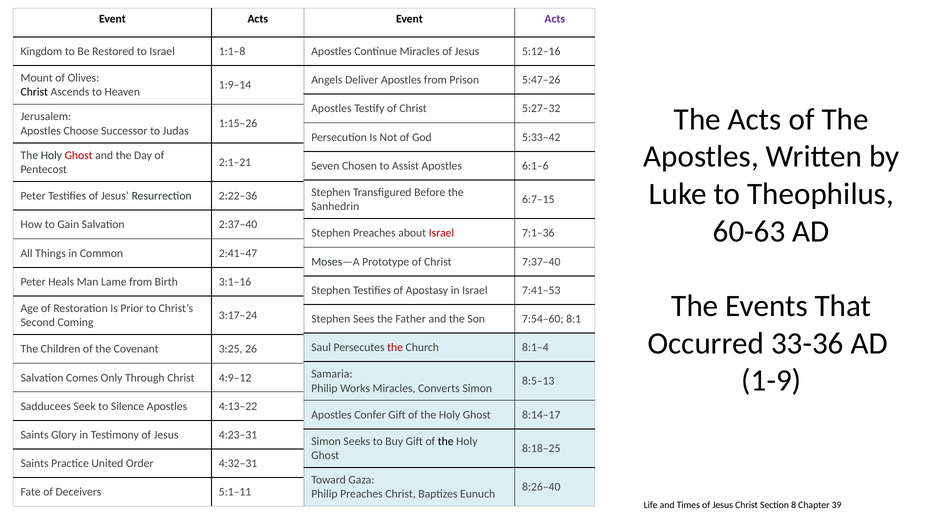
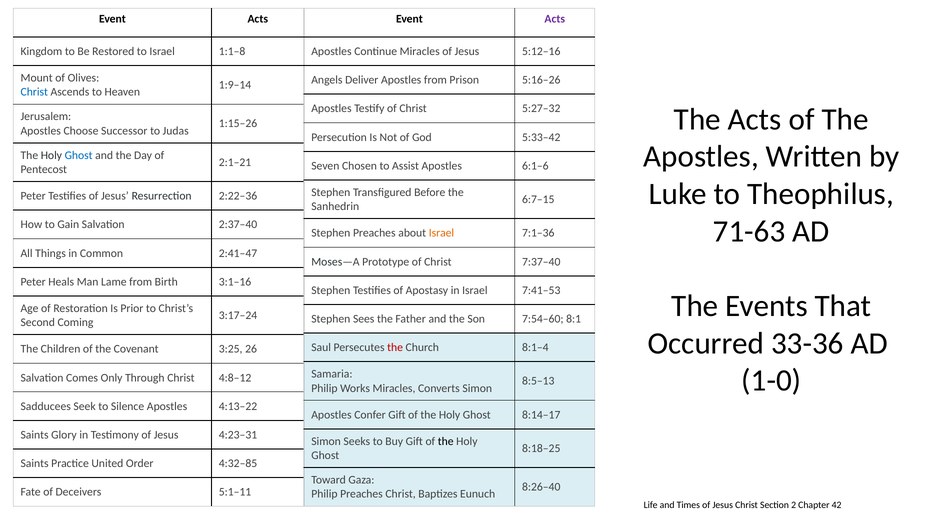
5:47–26: 5:47–26 -> 5:16–26
Christ at (34, 92) colour: black -> blue
Ghost at (79, 155) colour: red -> blue
60-63: 60-63 -> 71-63
Israel at (441, 233) colour: red -> orange
1-9: 1-9 -> 1-0
4:9–12: 4:9–12 -> 4:8–12
4:32–31: 4:32–31 -> 4:32–85
8: 8 -> 2
39: 39 -> 42
